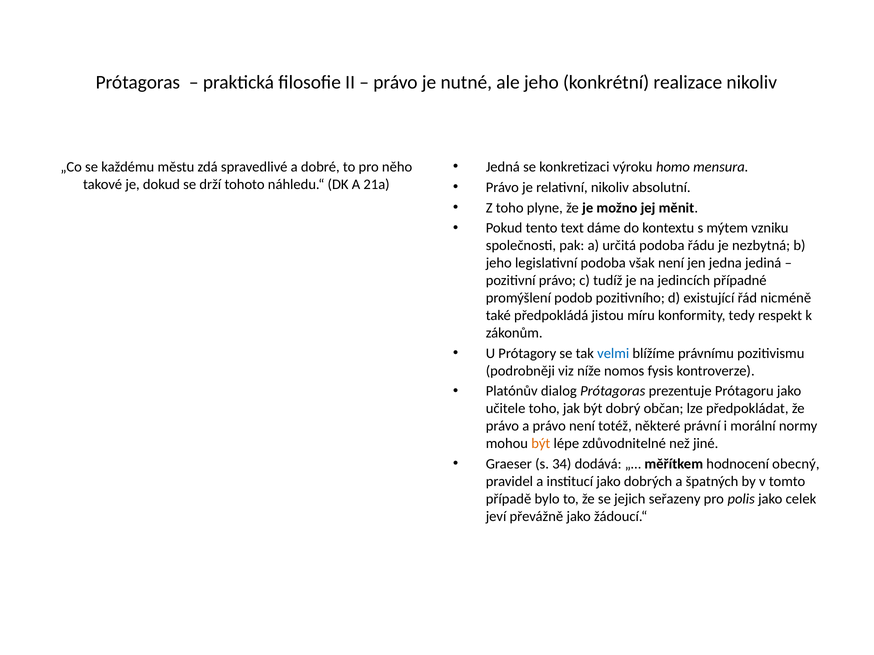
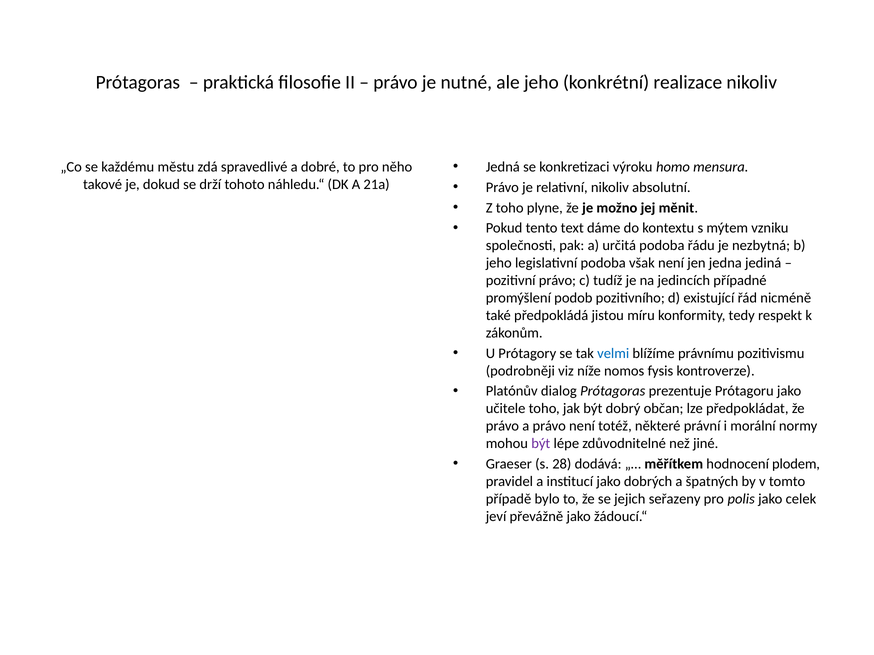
být at (541, 444) colour: orange -> purple
34: 34 -> 28
obecný: obecný -> plodem
